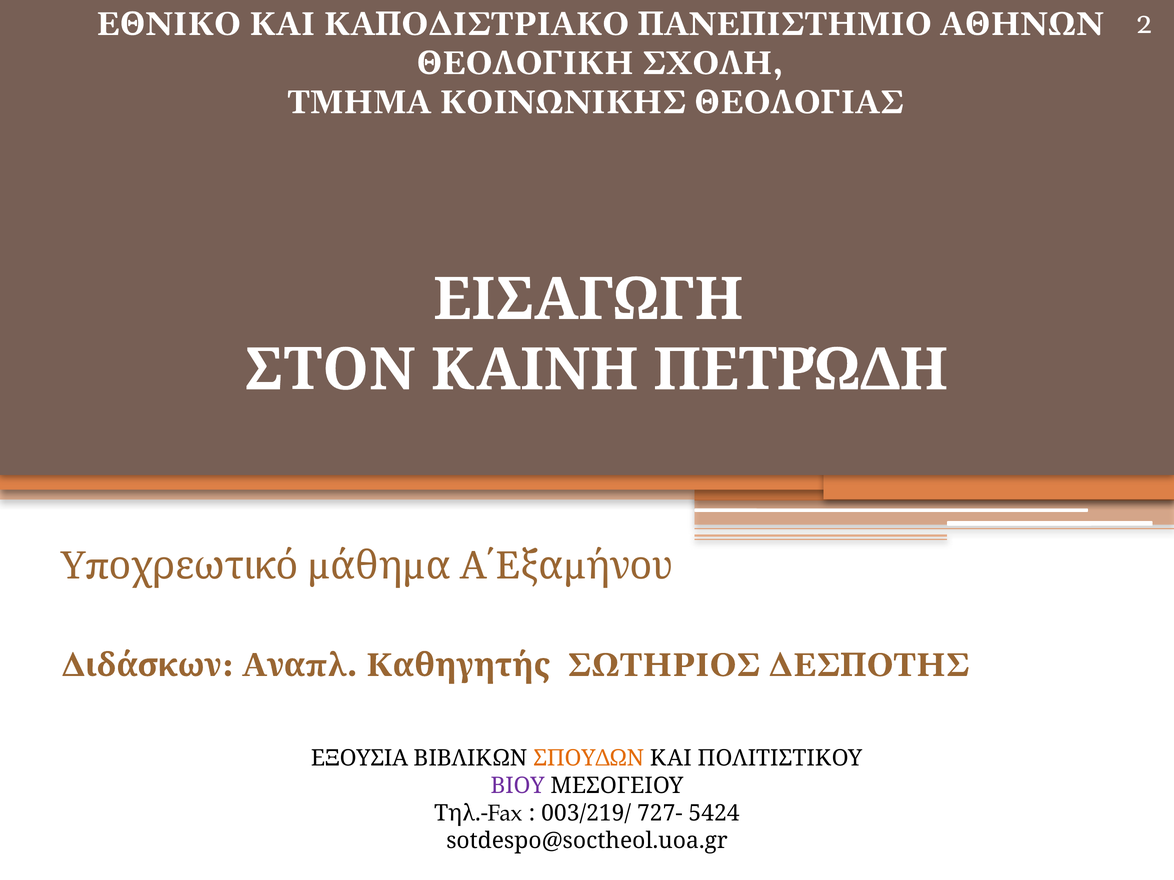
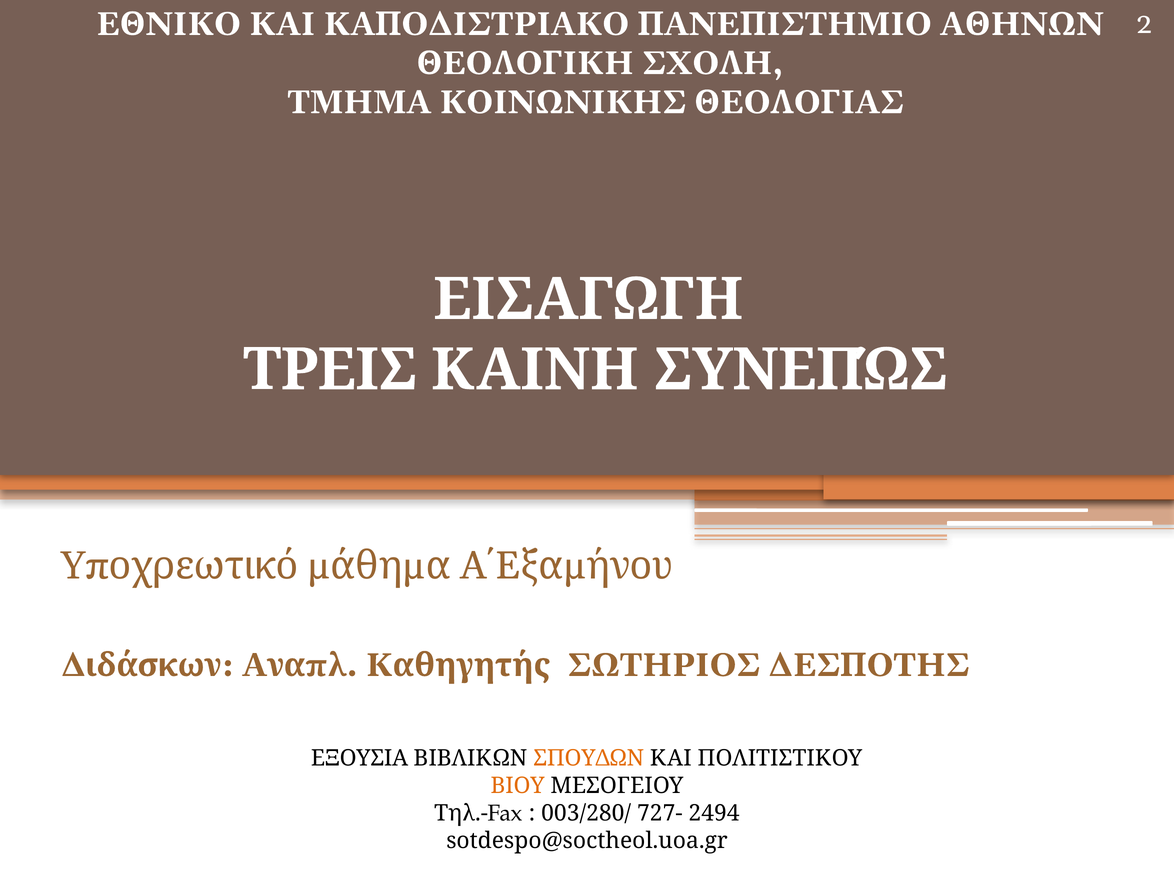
ΣΤΟΝ: ΣΤΟΝ -> ΤΡΕΙΣ
ΠΕΤΡΏΔΗ: ΠΕΤΡΏΔΗ -> ΣΥΝΕΠΏΣ
ΒΙΟΥ colour: purple -> orange
003/219/: 003/219/ -> 003/280/
5424: 5424 -> 2494
